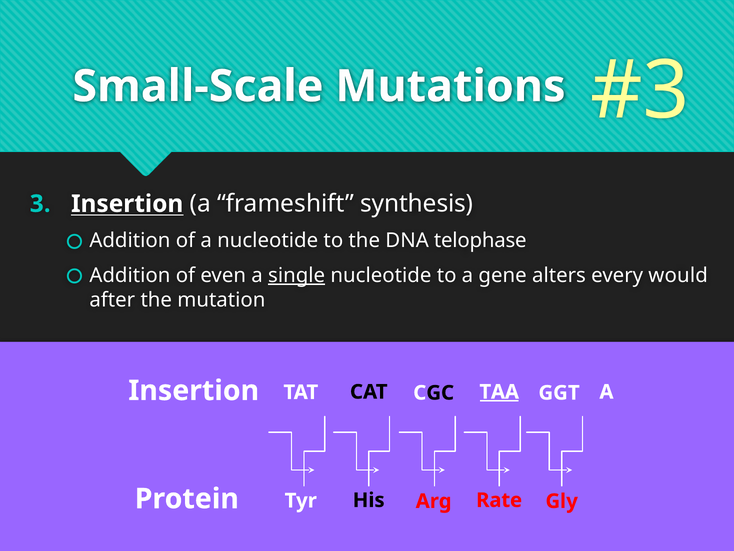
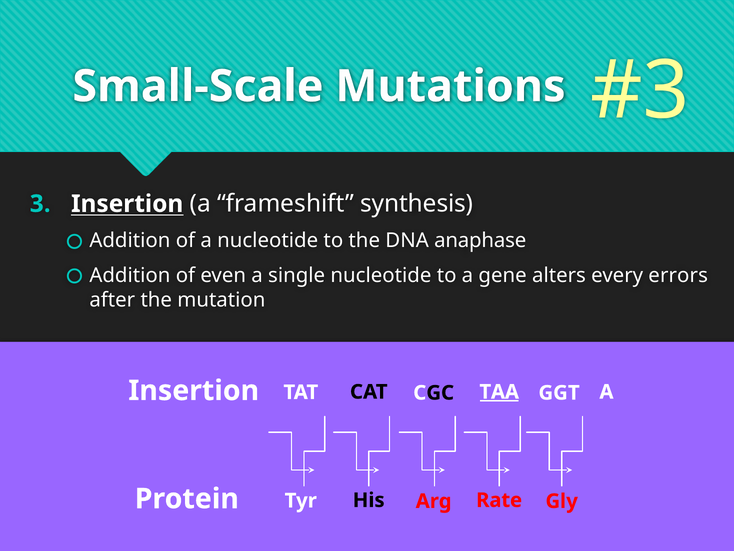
telophase: telophase -> anaphase
single underline: present -> none
would: would -> errors
